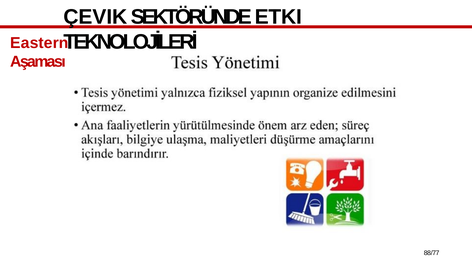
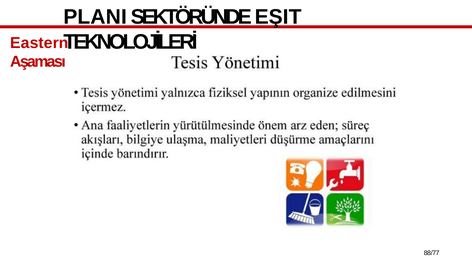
ÇEVIK: ÇEVIK -> PLANI
ETKI: ETKI -> EŞIT
